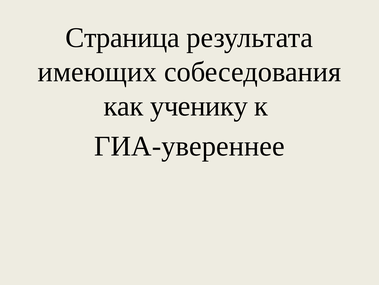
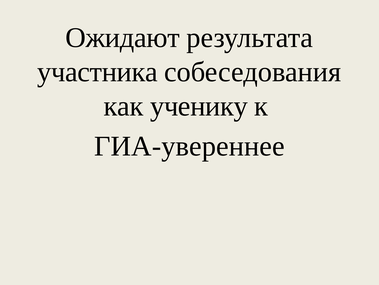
Страница: Страница -> Ожидают
имеющих: имеющих -> участника
